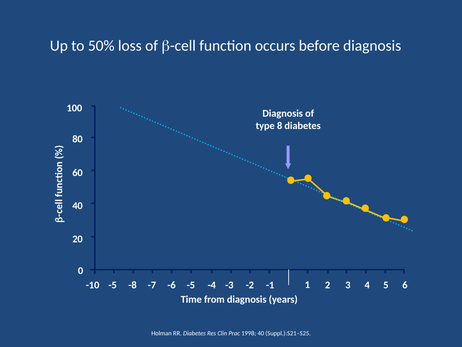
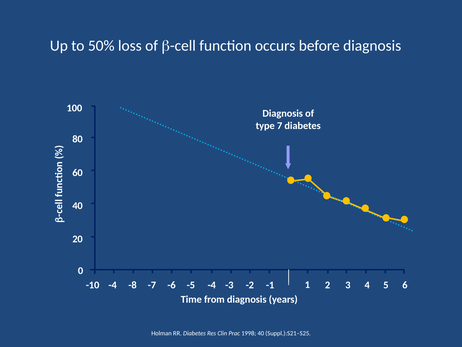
8: 8 -> 7
-10 -5: -5 -> -4
